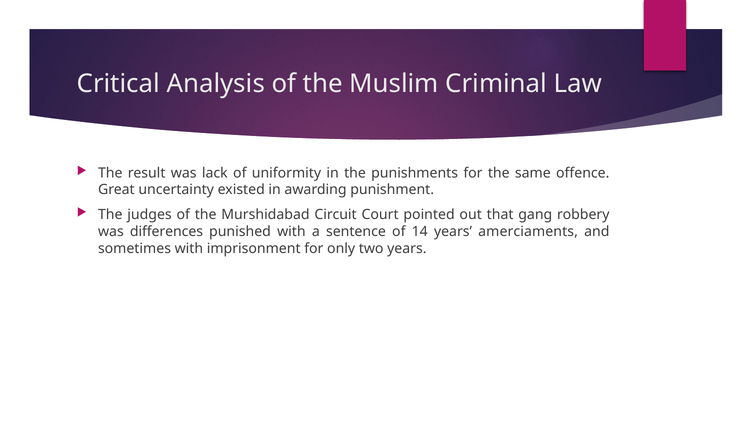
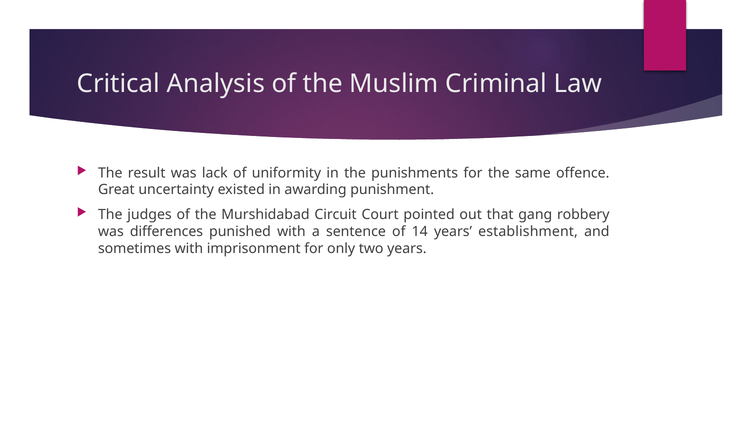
amerciaments: amerciaments -> establishment
